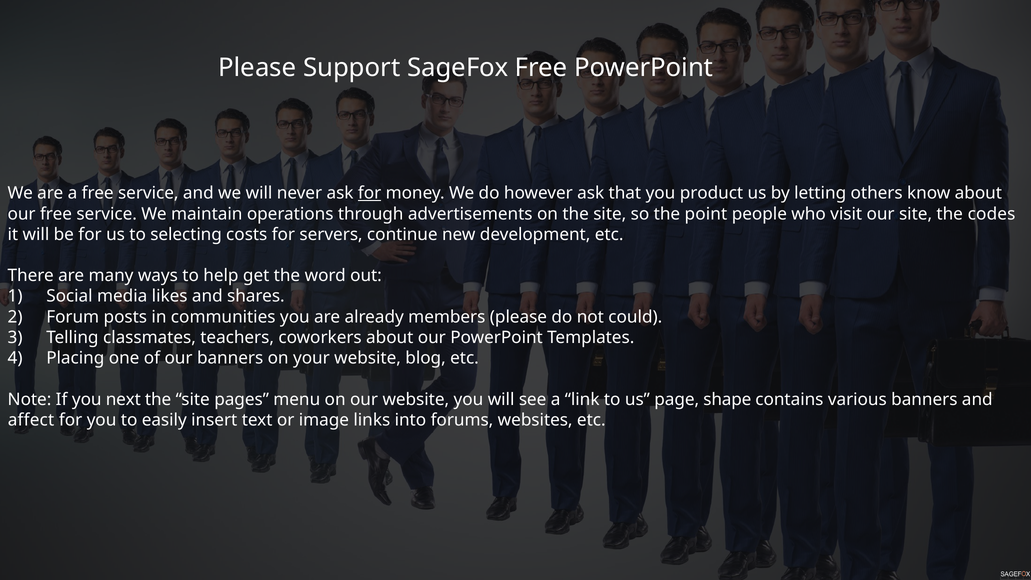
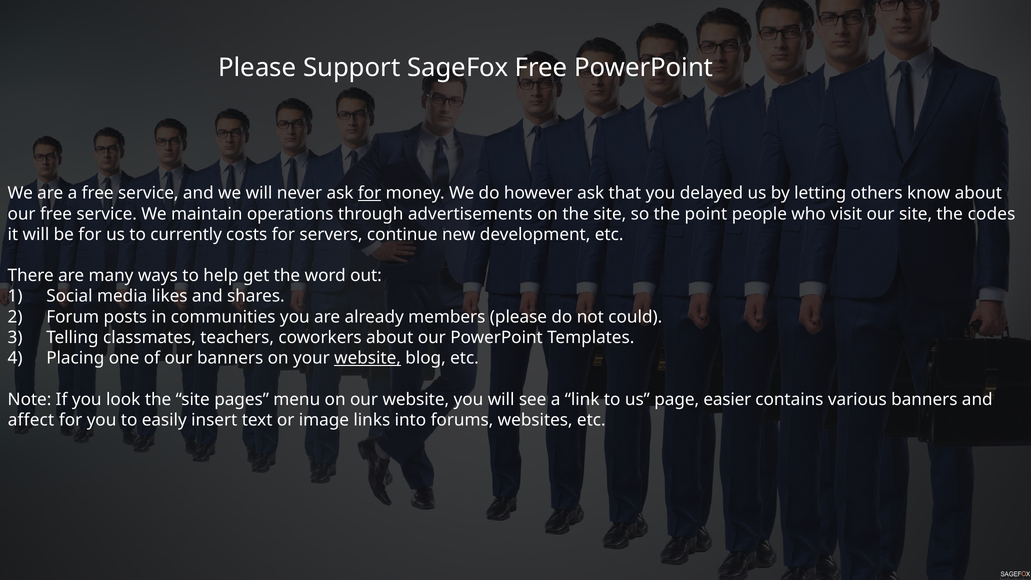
product: product -> delayed
selecting: selecting -> currently
website at (368, 358) underline: none -> present
next: next -> look
shape: shape -> easier
